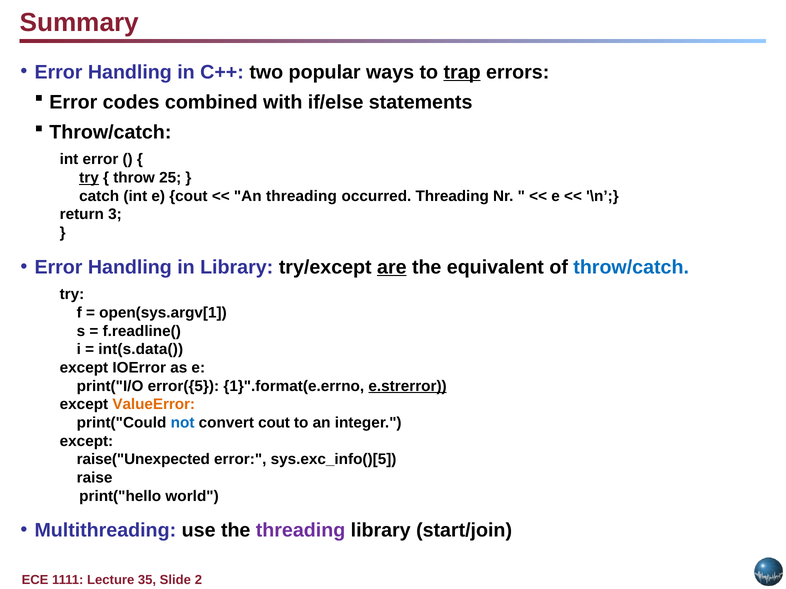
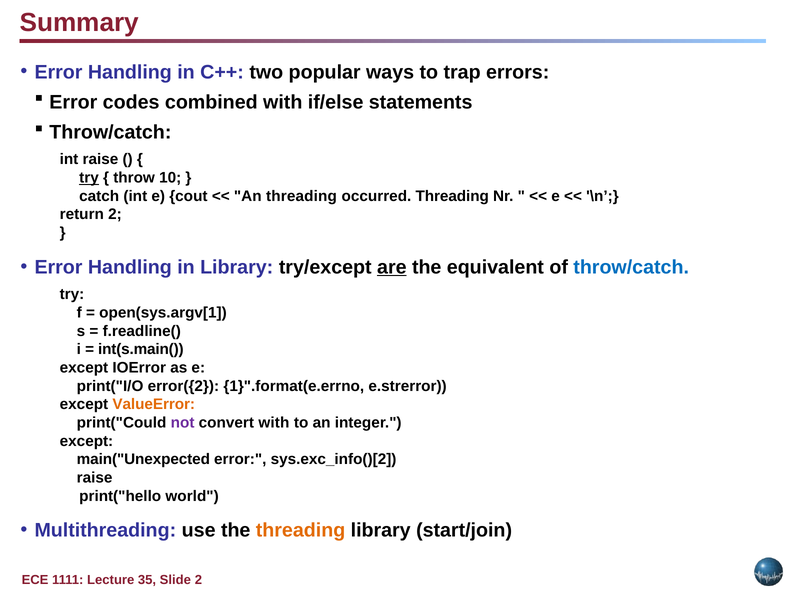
trap underline: present -> none
int error: error -> raise
25: 25 -> 10
return 3: 3 -> 2
int(s.data(: int(s.data( -> int(s.main(
error({5: error({5 -> error({2
e.strerror underline: present -> none
not colour: blue -> purple
convert cout: cout -> with
raise("Unexpected: raise("Unexpected -> main("Unexpected
sys.exc_info()[5: sys.exc_info()[5 -> sys.exc_info()[2
threading at (301, 531) colour: purple -> orange
